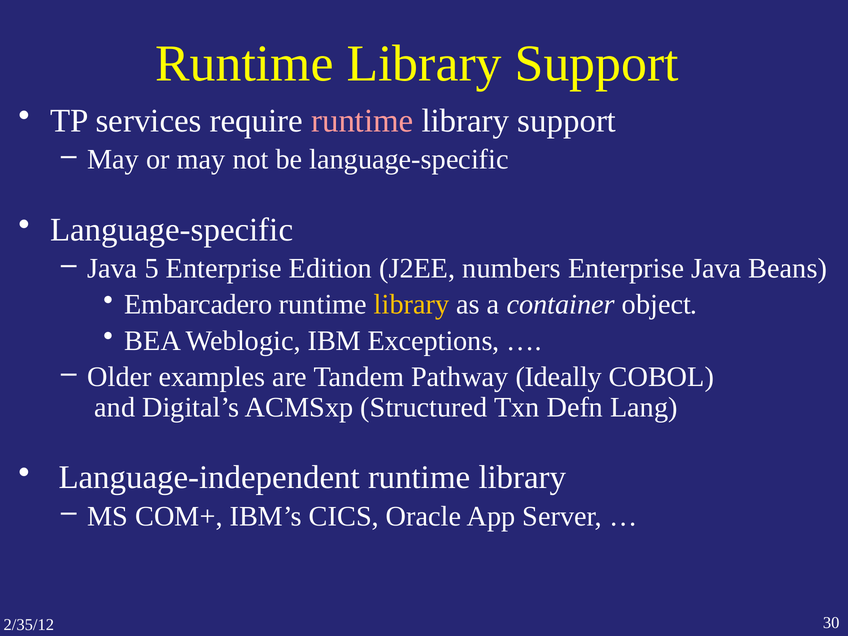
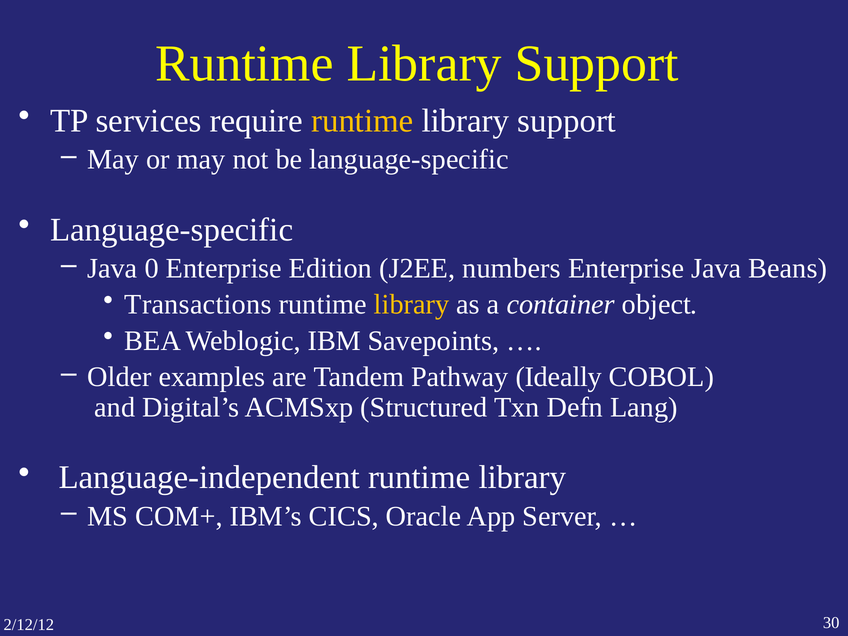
runtime at (362, 121) colour: pink -> yellow
5: 5 -> 0
Embarcadero: Embarcadero -> Transactions
Exceptions: Exceptions -> Savepoints
2/35/12: 2/35/12 -> 2/12/12
